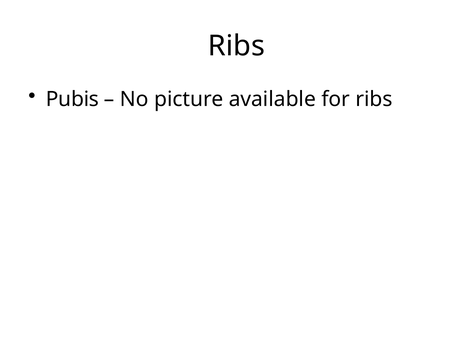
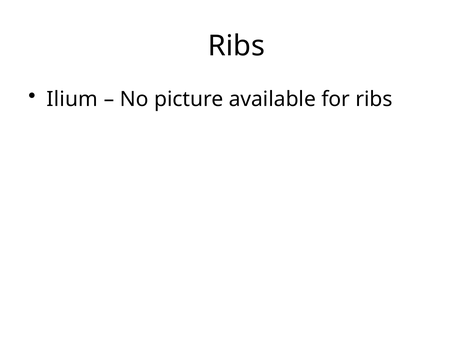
Pubis: Pubis -> Ilium
